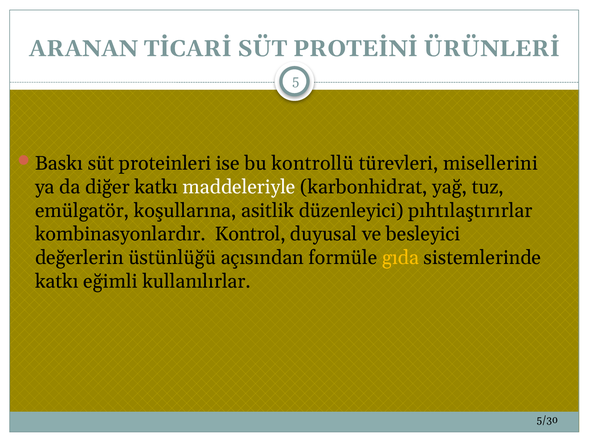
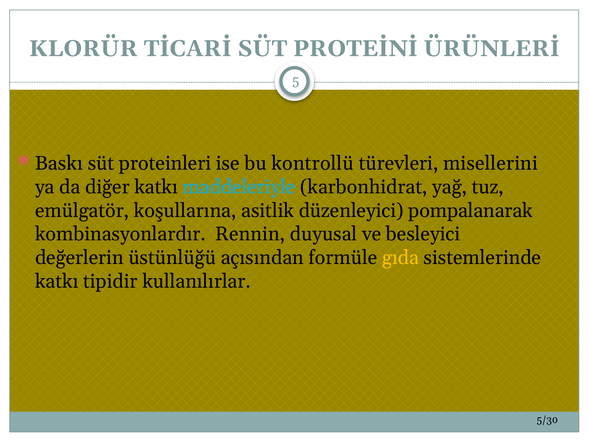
ARANAN: ARANAN -> KLORÜR
maddeleriyle colour: white -> light blue
pıhtılaştırırlar: pıhtılaştırırlar -> pompalanarak
Kontrol: Kontrol -> Rennin
eğimli: eğimli -> tipidir
